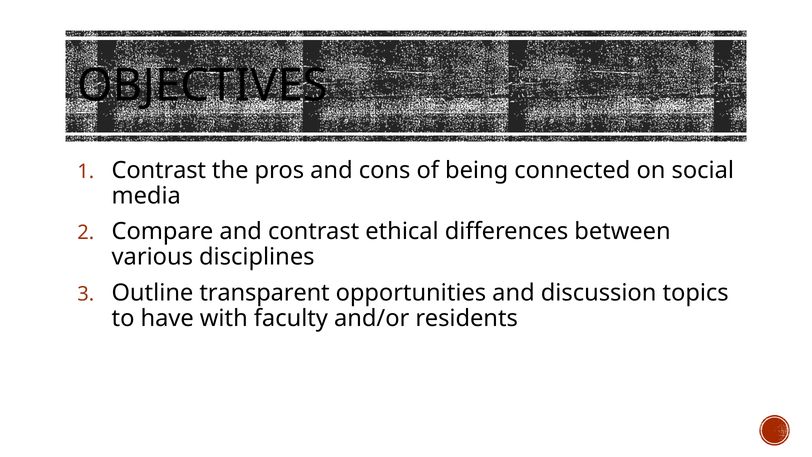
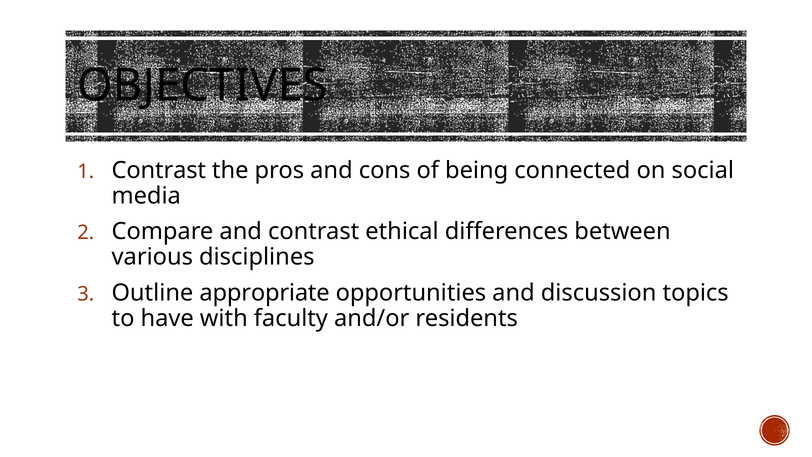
transparent: transparent -> appropriate
